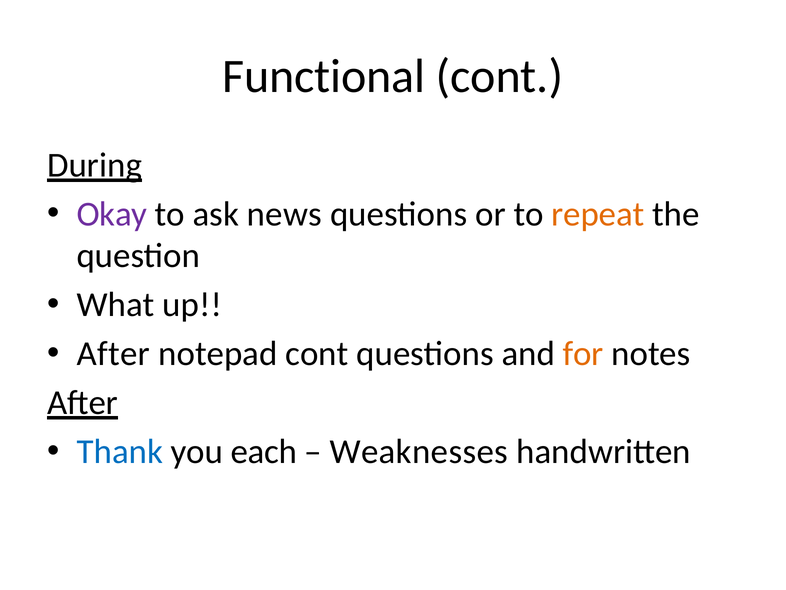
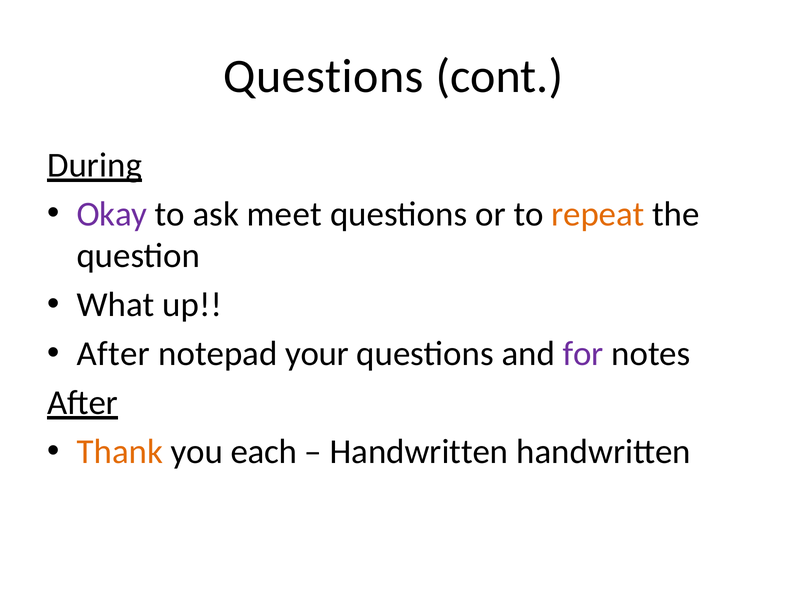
Functional at (324, 76): Functional -> Questions
news: news -> meet
notepad cont: cont -> your
for colour: orange -> purple
Thank colour: blue -> orange
Weaknesses at (419, 451): Weaknesses -> Handwritten
